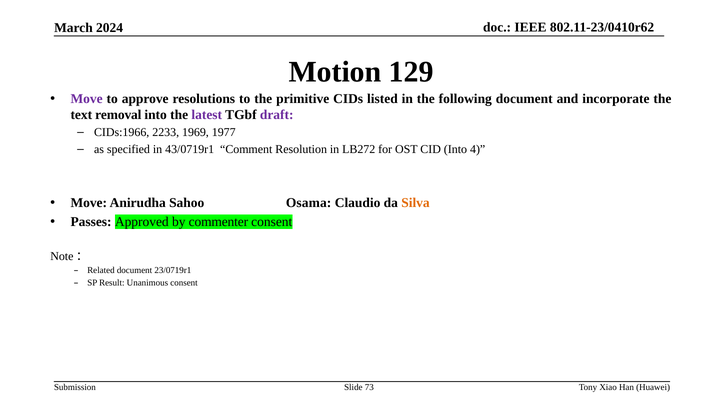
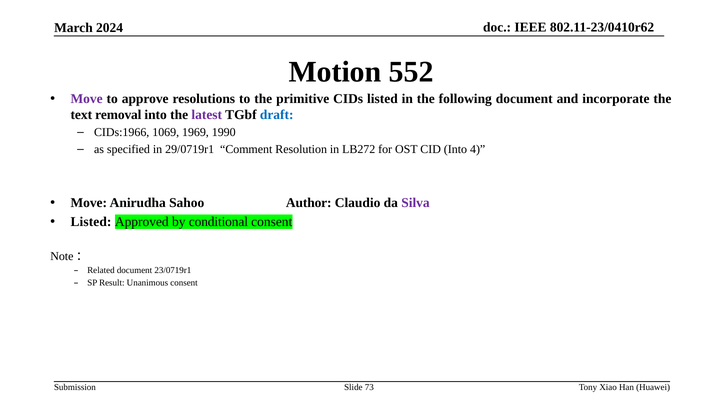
129: 129 -> 552
draft colour: purple -> blue
2233: 2233 -> 1069
1977: 1977 -> 1990
43/0719r1: 43/0719r1 -> 29/0719r1
Osama: Osama -> Author
Silva colour: orange -> purple
Passes at (91, 222): Passes -> Listed
commenter: commenter -> conditional
